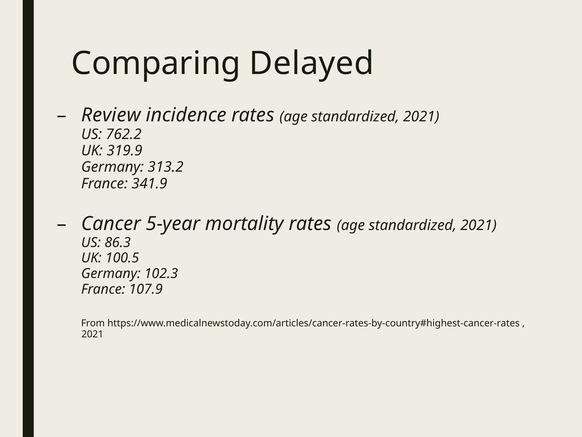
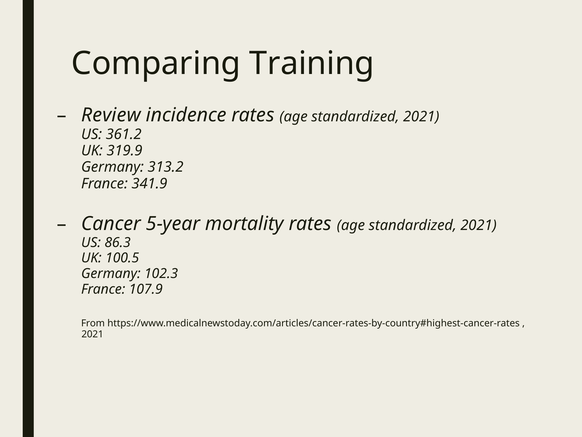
Delayed: Delayed -> Training
762.2: 762.2 -> 361.2
